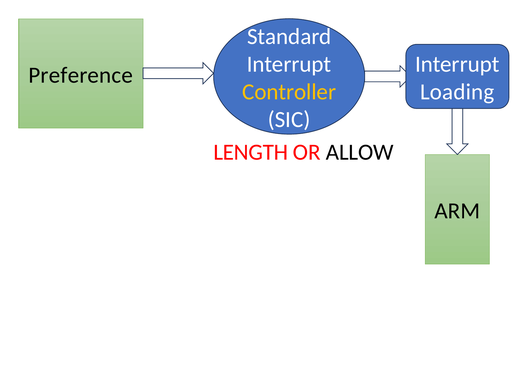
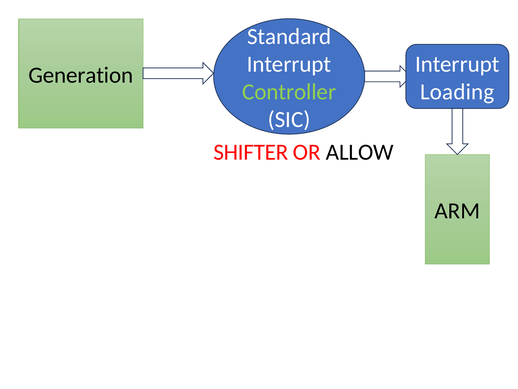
Preference: Preference -> Generation
Controller colour: yellow -> light green
LENGTH: LENGTH -> SHIFTER
